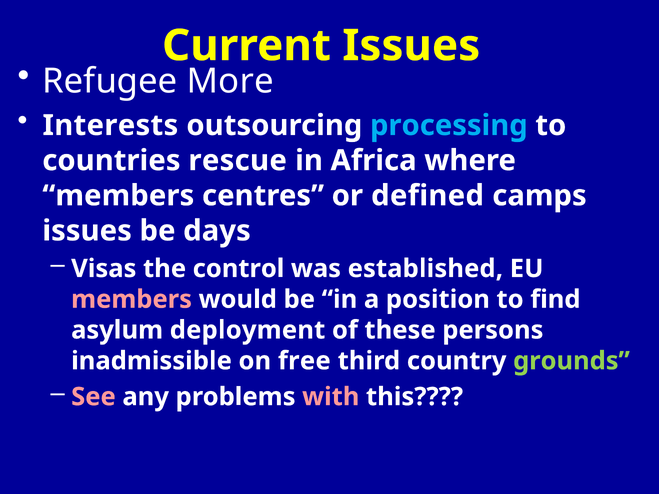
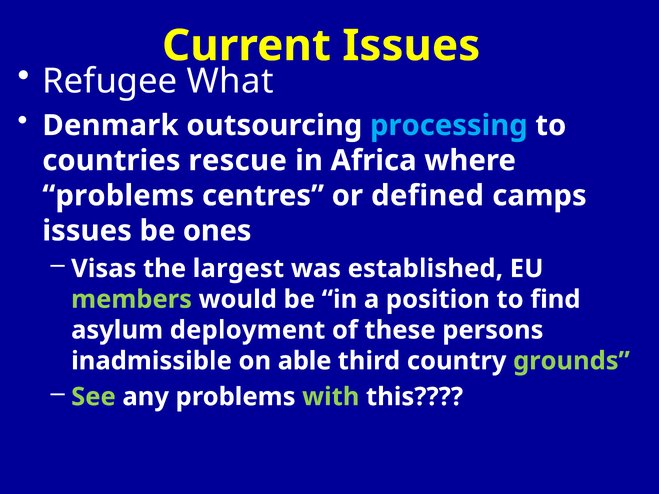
More: More -> What
Interests: Interests -> Denmark
members at (118, 196): members -> problems
days: days -> ones
control: control -> largest
members at (132, 300) colour: pink -> light green
free: free -> able
See colour: pink -> light green
with colour: pink -> light green
